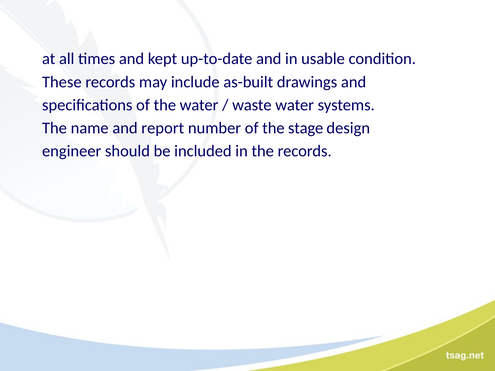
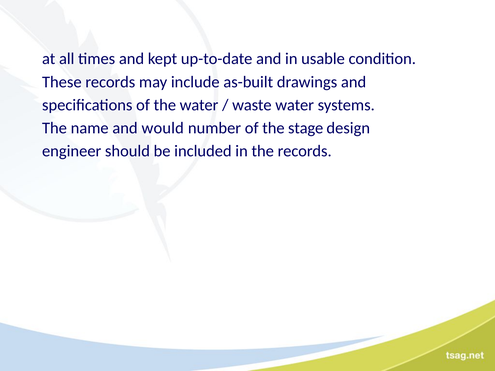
report: report -> would
